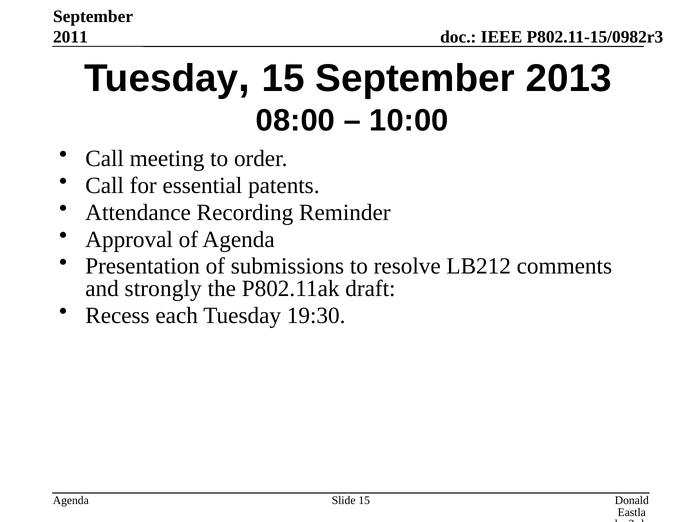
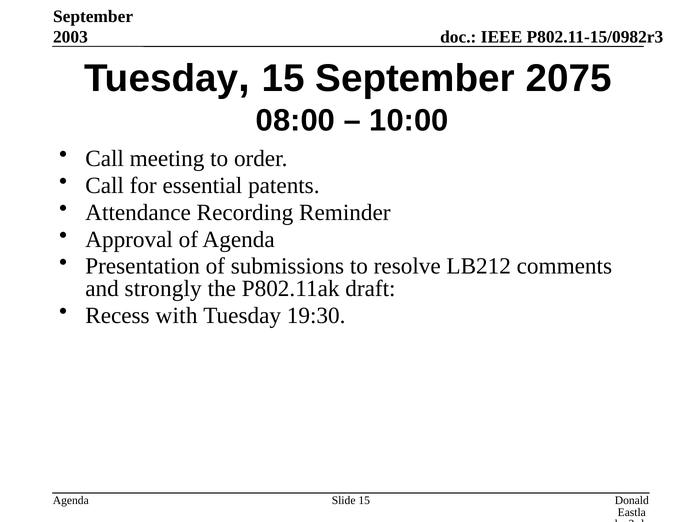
2011: 2011 -> 2003
2013: 2013 -> 2075
each: each -> with
